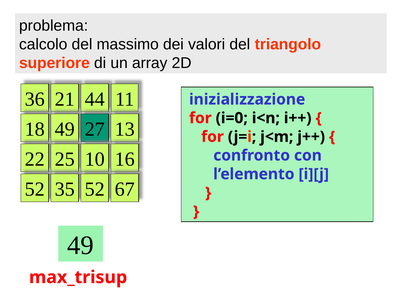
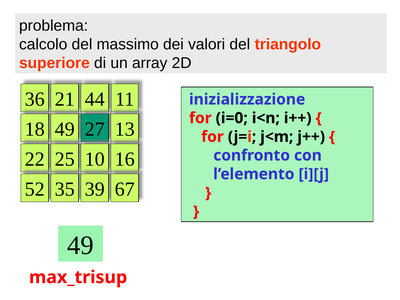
35 52: 52 -> 39
